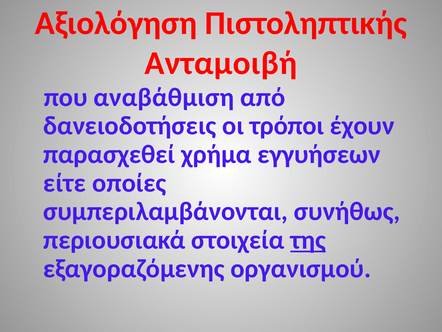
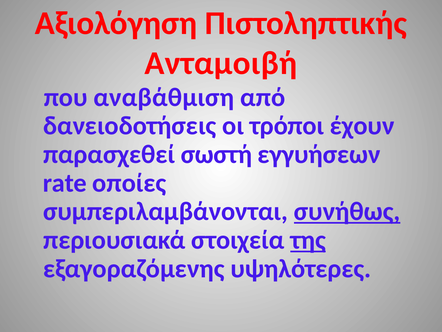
χρήμα: χρήμα -> σωστή
είτε: είτε -> rate
συνήθως underline: none -> present
οργανισμού: οργανισμού -> υψηλότερες
